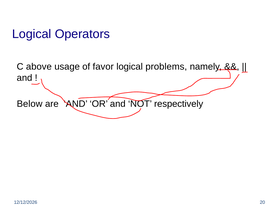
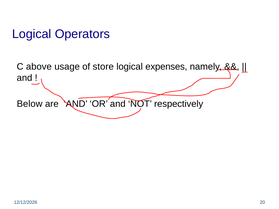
favor: favor -> store
problems: problems -> expenses
